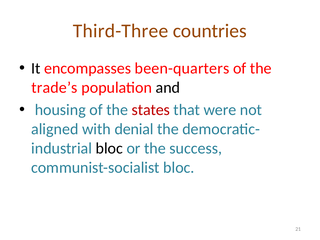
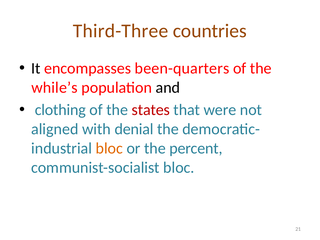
trade’s: trade’s -> while’s
housing: housing -> clothing
bloc at (109, 148) colour: black -> orange
success: success -> percent
